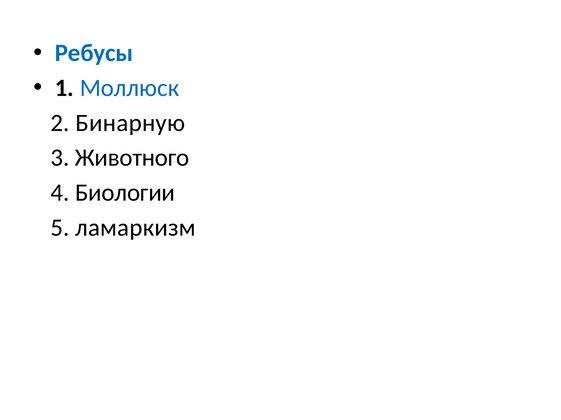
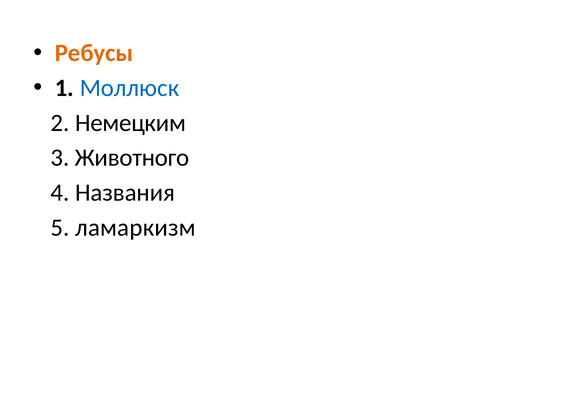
Ребусы colour: blue -> orange
Бинарную: Бинарную -> Немецким
Биологии: Биологии -> Названия
